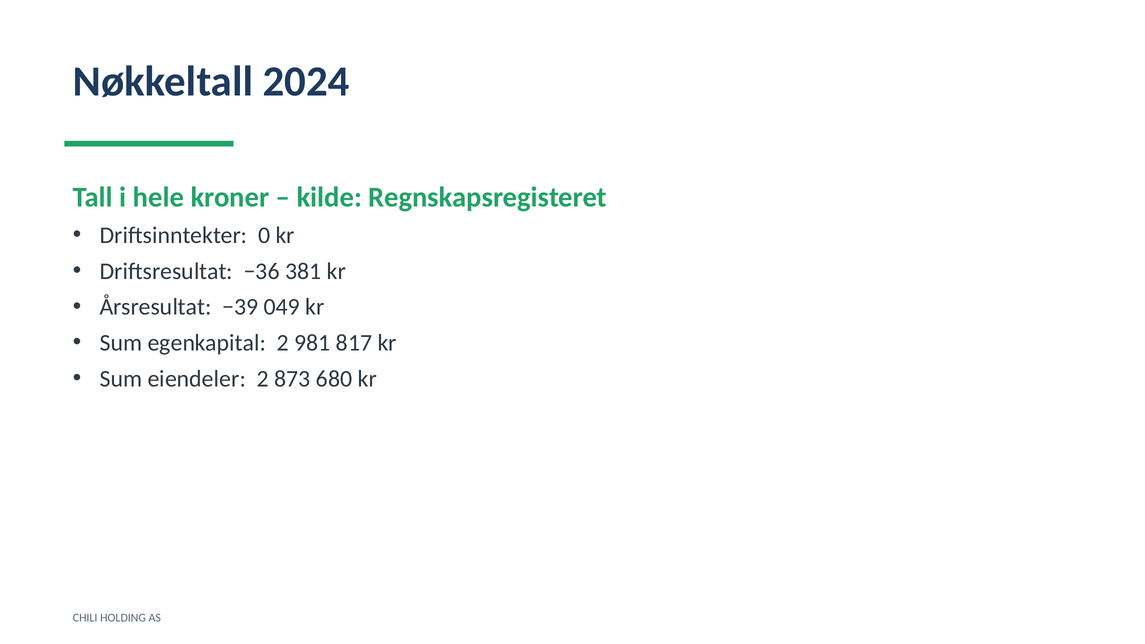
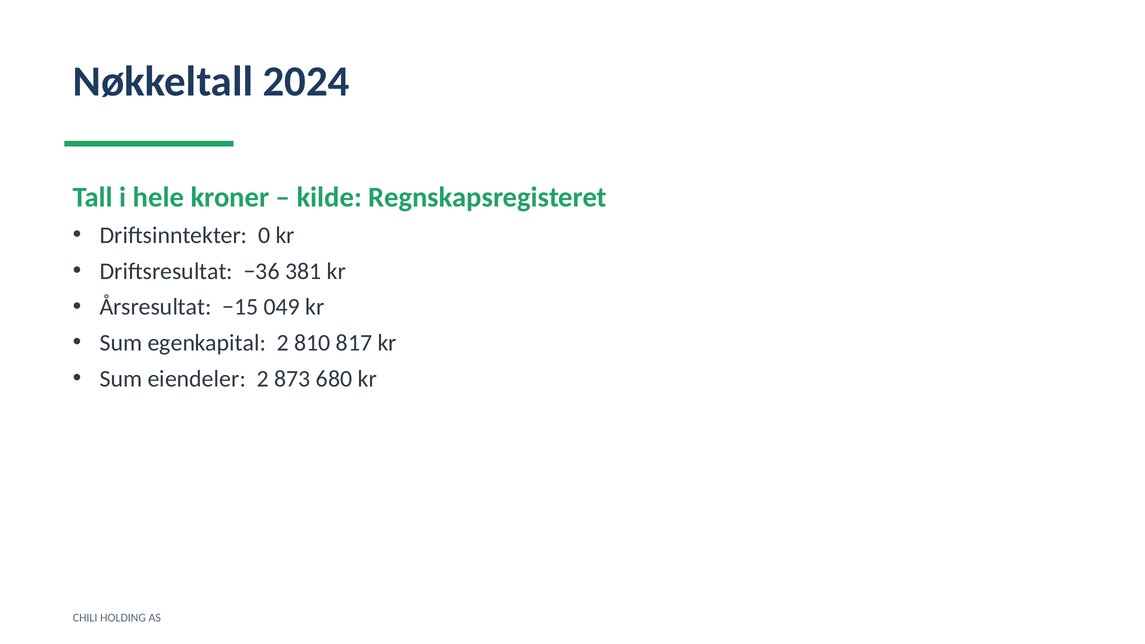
−39: −39 -> −15
981: 981 -> 810
